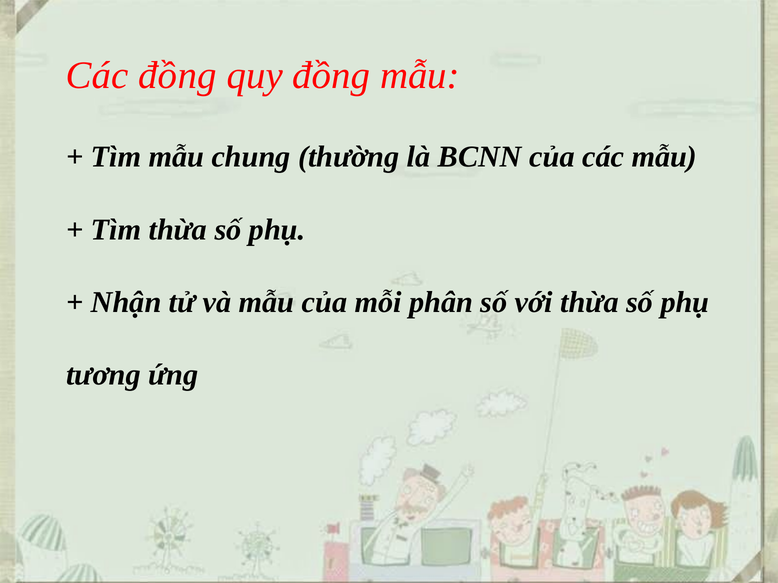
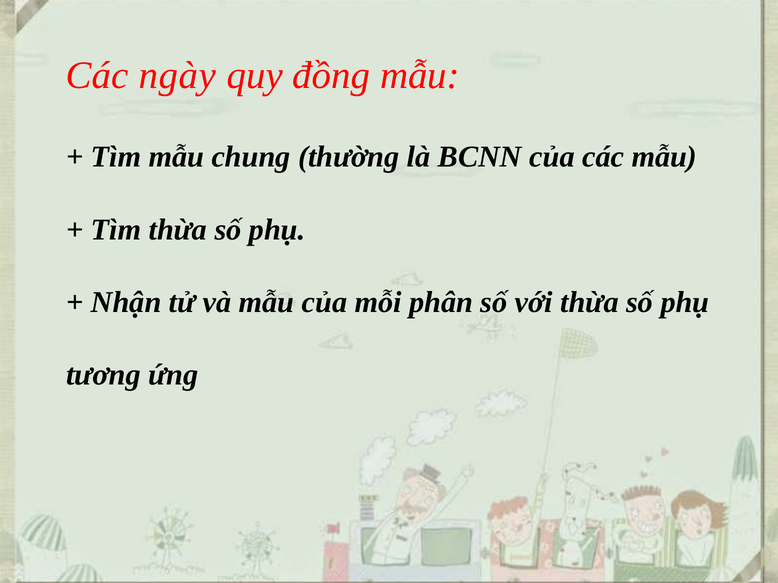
Các đồng: đồng -> ngày
